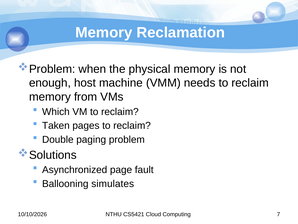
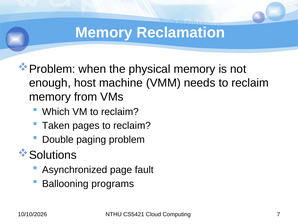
simulates: simulates -> programs
